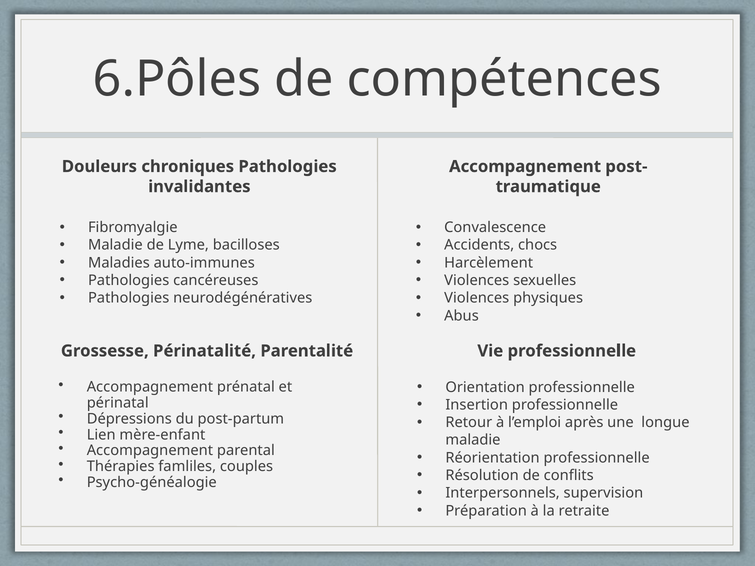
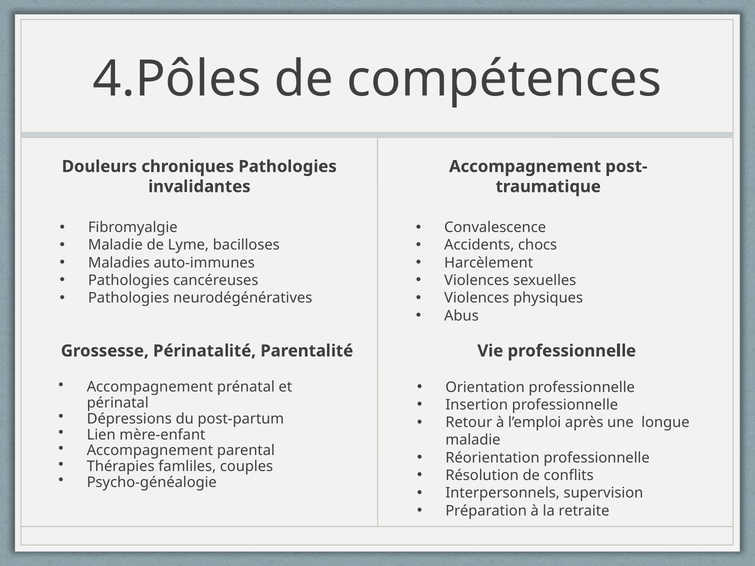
6.Pôles: 6.Pôles -> 4.Pôles
